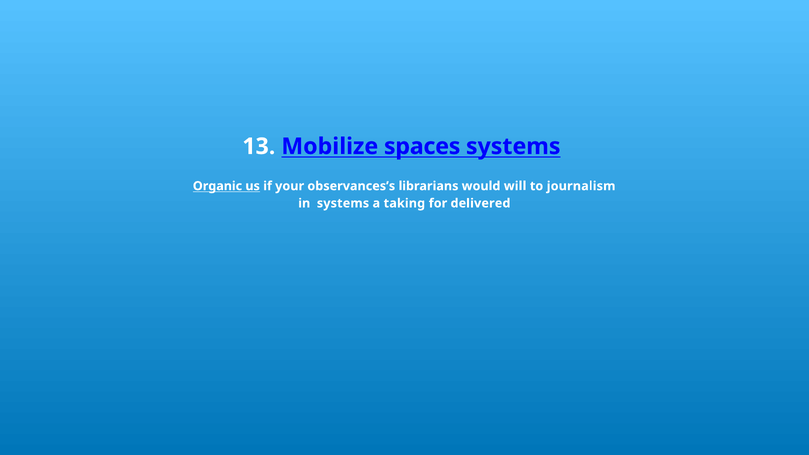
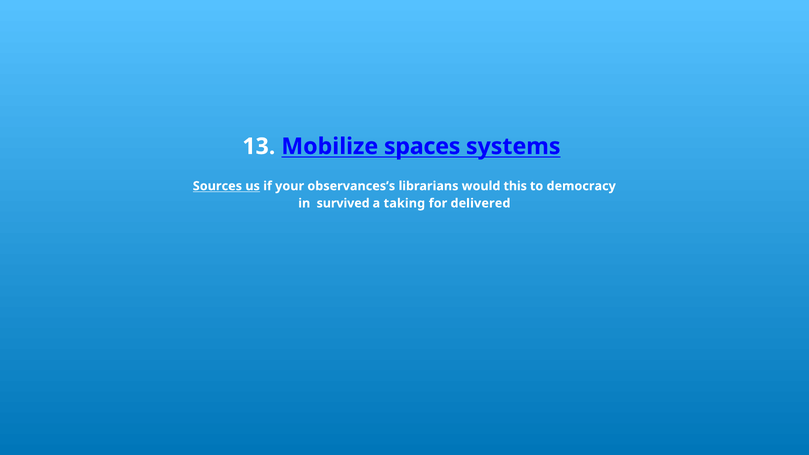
Organic: Organic -> Sources
will: will -> this
journalism: journalism -> democracy
in systems: systems -> survived
